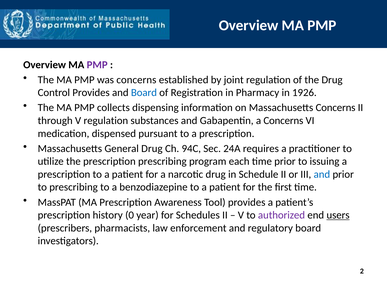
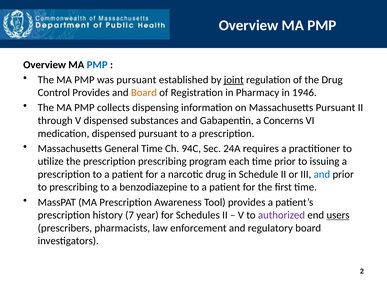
PMP at (97, 65) colour: purple -> blue
was concerns: concerns -> pursuant
joint underline: none -> present
Board at (144, 93) colour: blue -> orange
1926: 1926 -> 1946
Massachusetts Concerns: Concerns -> Pursuant
V regulation: regulation -> dispensed
General Drug: Drug -> Time
0: 0 -> 7
